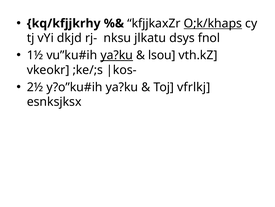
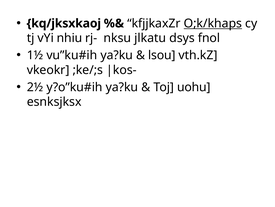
kq/kfjjkrhy: kq/kfjjkrhy -> kq/jksxkaoj
dkjd: dkjd -> nhiu
ya?ku at (117, 55) underline: present -> none
vfrlkj: vfrlkj -> uohu
